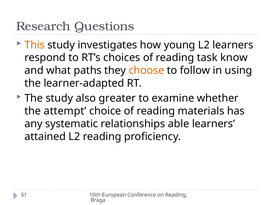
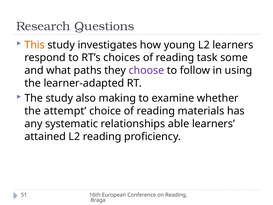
know: know -> some
choose colour: orange -> purple
greater: greater -> making
